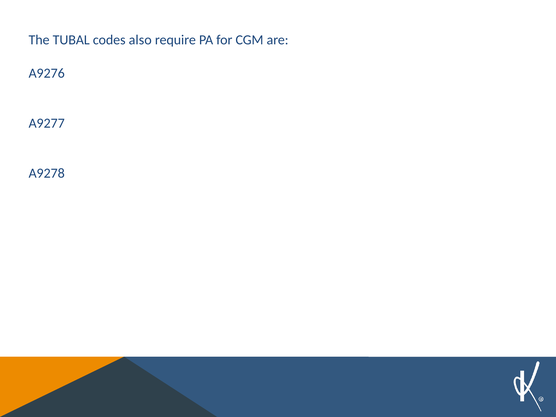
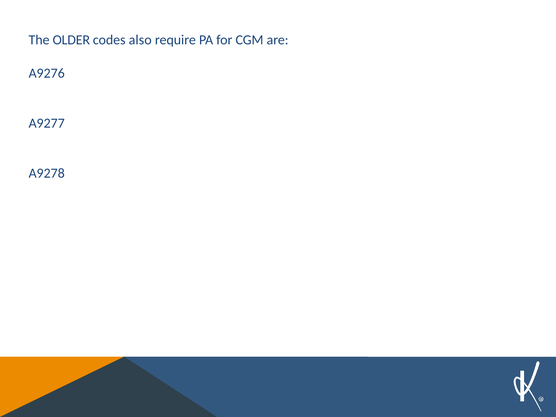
TUBAL: TUBAL -> OLDER
